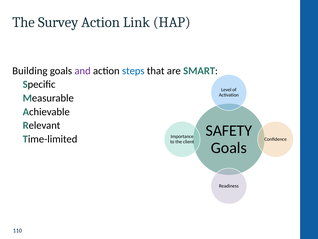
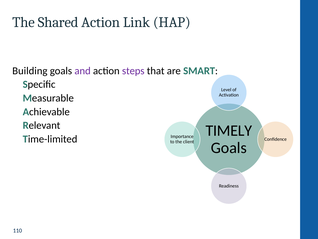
Survey: Survey -> Shared
steps colour: blue -> purple
SAFETY: SAFETY -> TIMELY
